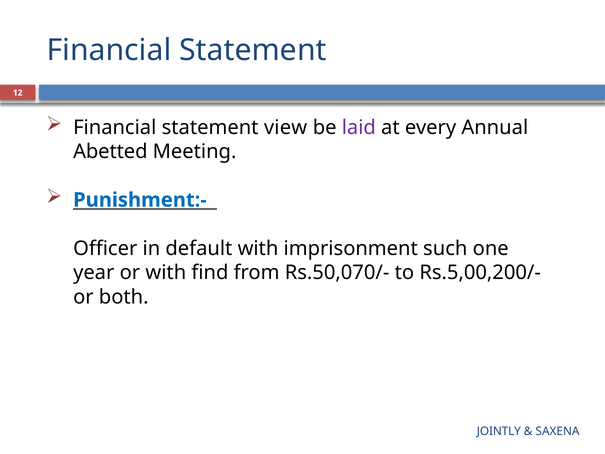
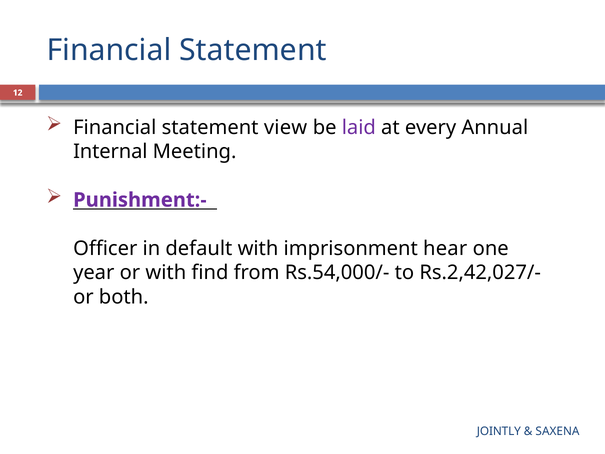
Abetted: Abetted -> Internal
Punishment:- colour: blue -> purple
such: such -> hear
Rs.50,070/-: Rs.50,070/- -> Rs.54,000/-
Rs.5,00,200/-: Rs.5,00,200/- -> Rs.2,42,027/-
